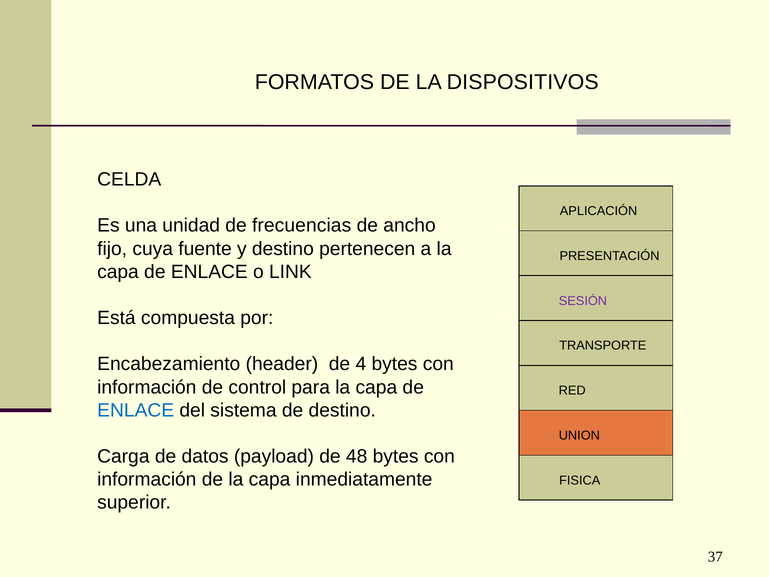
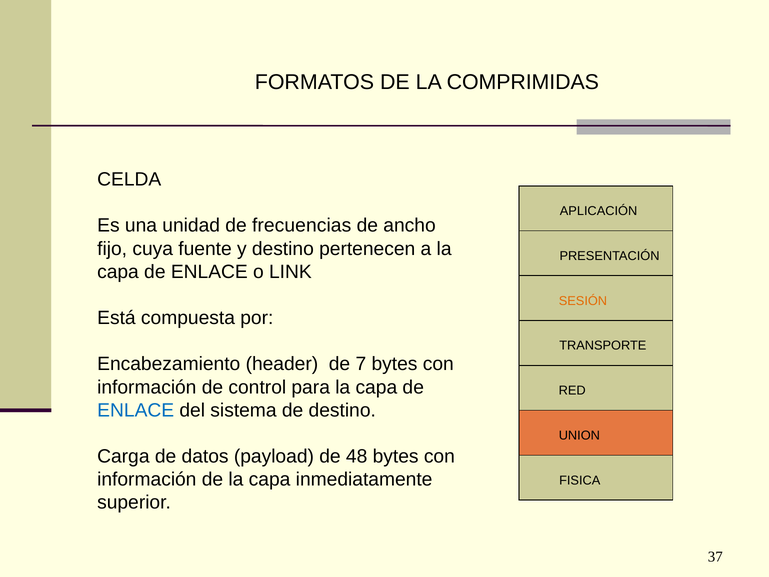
DISPOSITIVOS: DISPOSITIVOS -> COMPRIMIDAS
SESIÓN colour: purple -> orange
4: 4 -> 7
